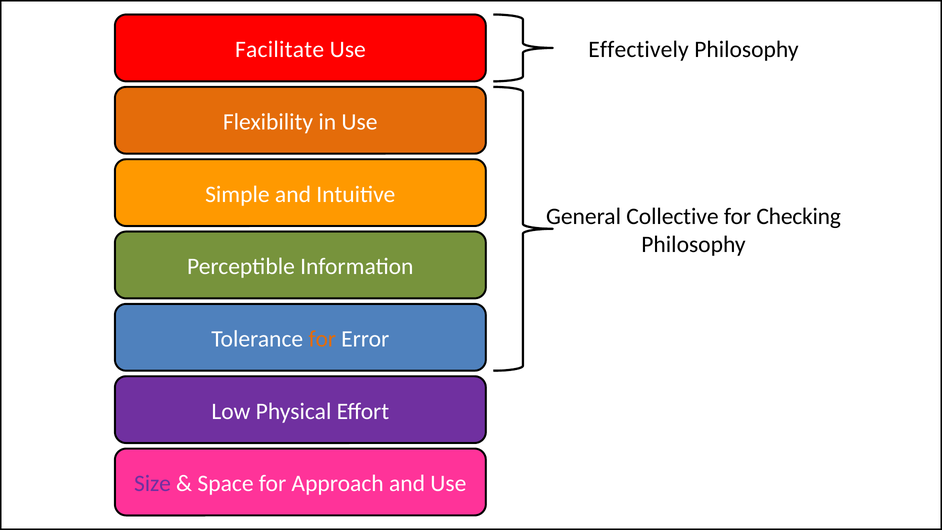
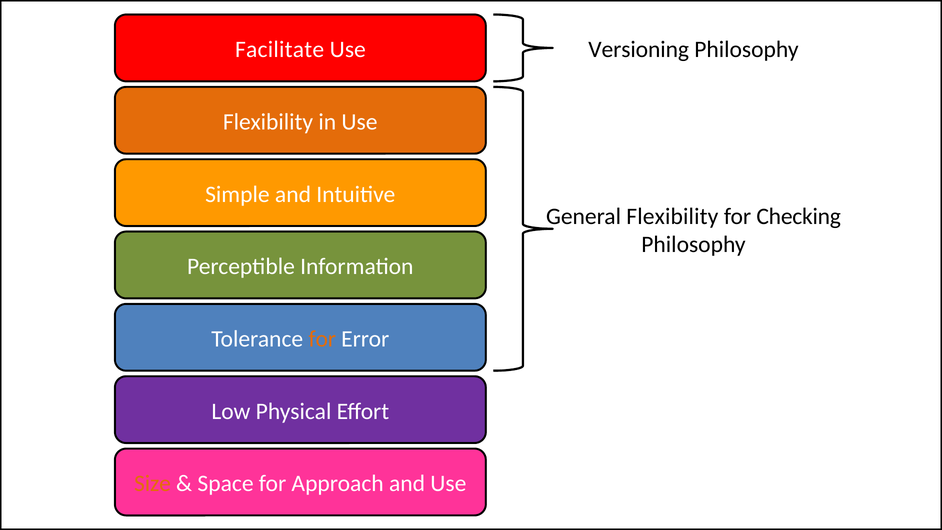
Effectively: Effectively -> Versioning
General Collective: Collective -> Flexibility
Size colour: purple -> orange
